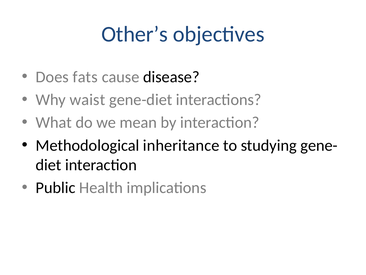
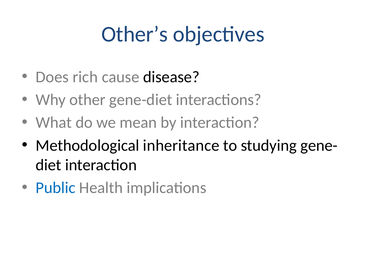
fats: fats -> rich
waist: waist -> other
Public colour: black -> blue
